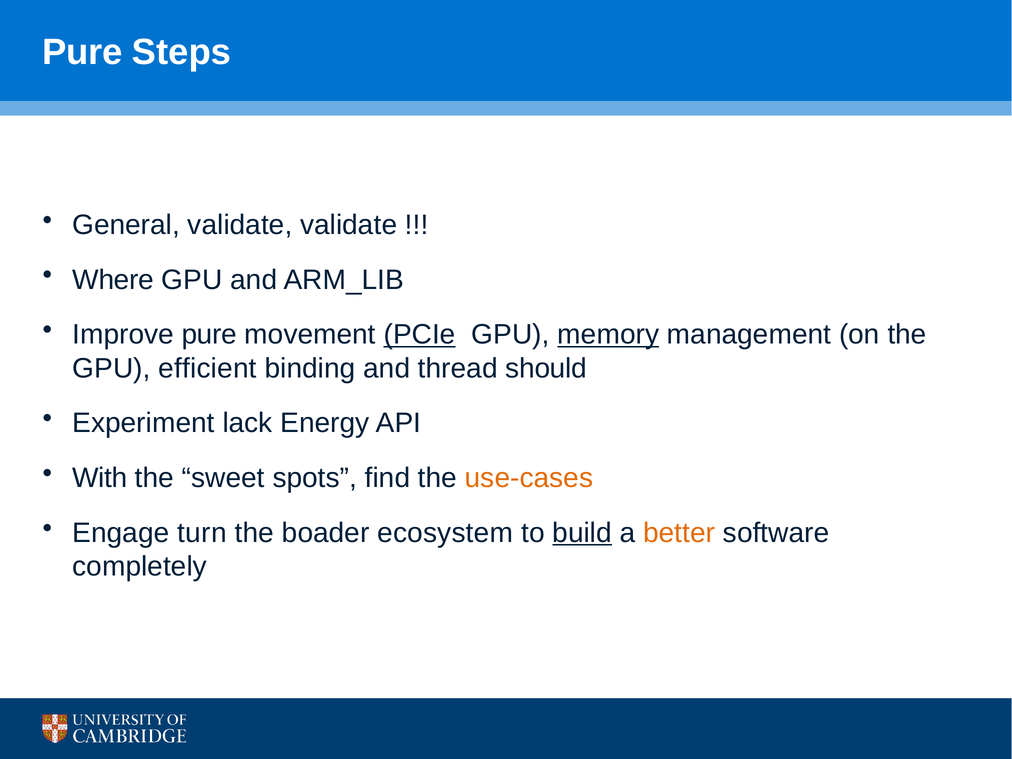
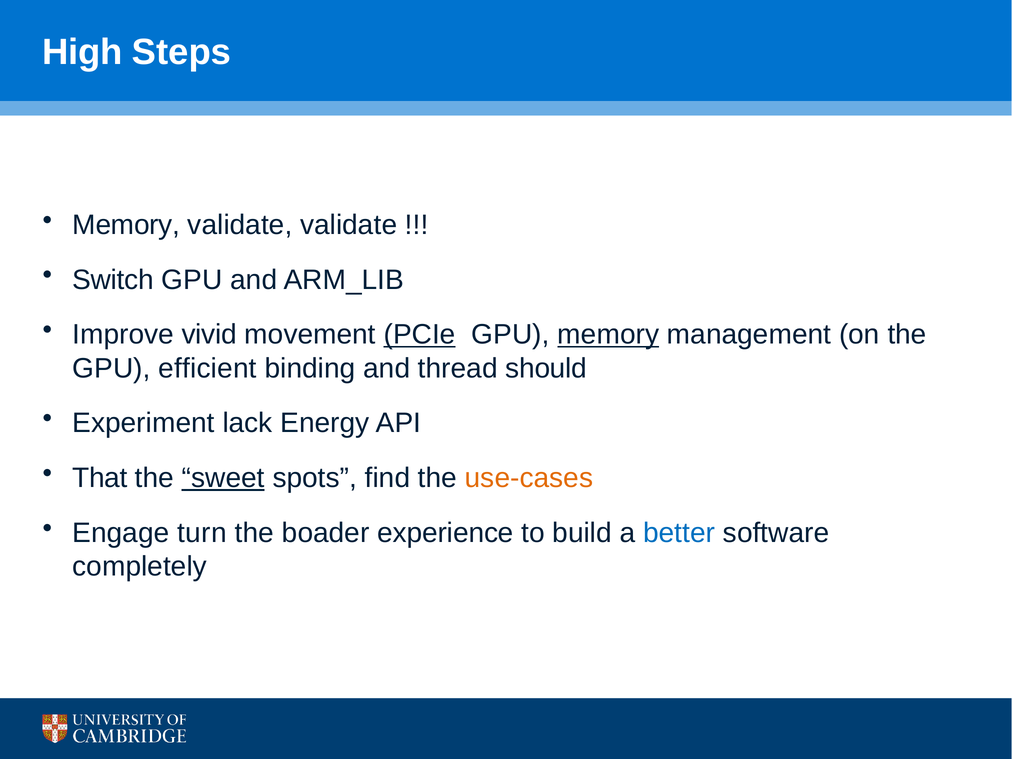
Pure at (82, 52): Pure -> High
General at (126, 225): General -> Memory
Where: Where -> Switch
Improve pure: pure -> vivid
With: With -> That
sweet underline: none -> present
ecosystem: ecosystem -> experience
build underline: present -> none
better colour: orange -> blue
